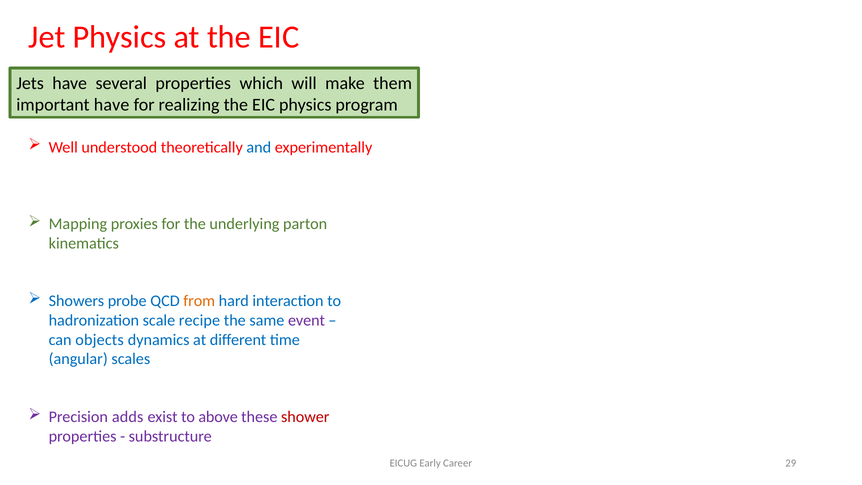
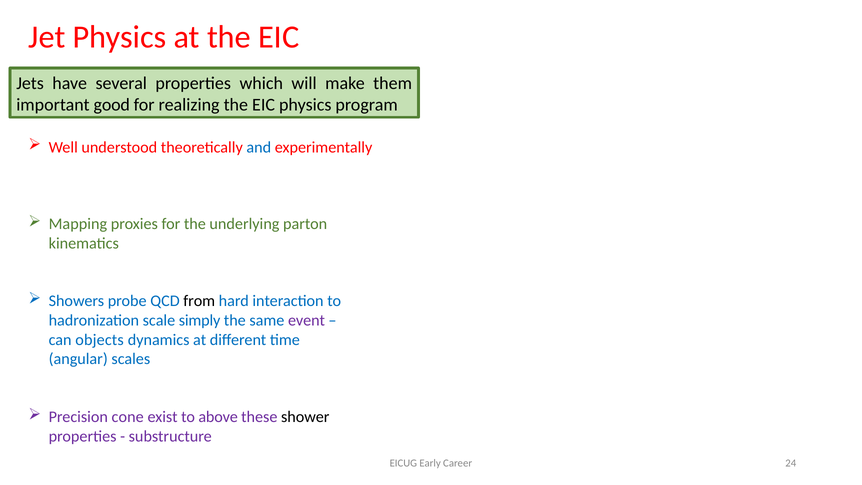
important have: have -> good
from colour: orange -> black
recipe: recipe -> simply
adds: adds -> cone
shower colour: red -> black
29: 29 -> 24
